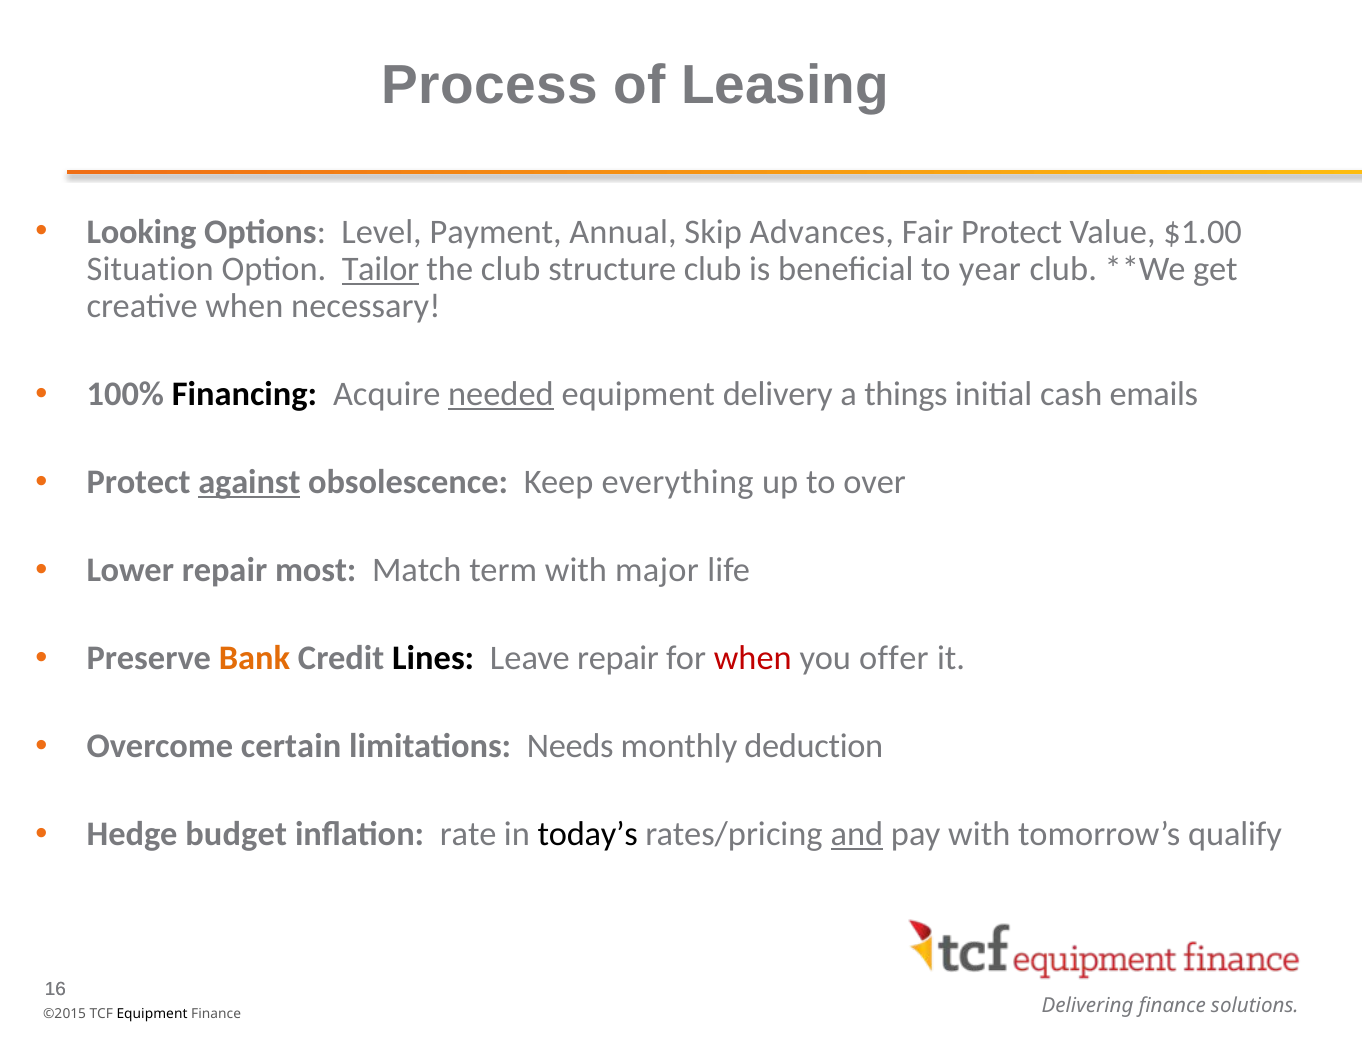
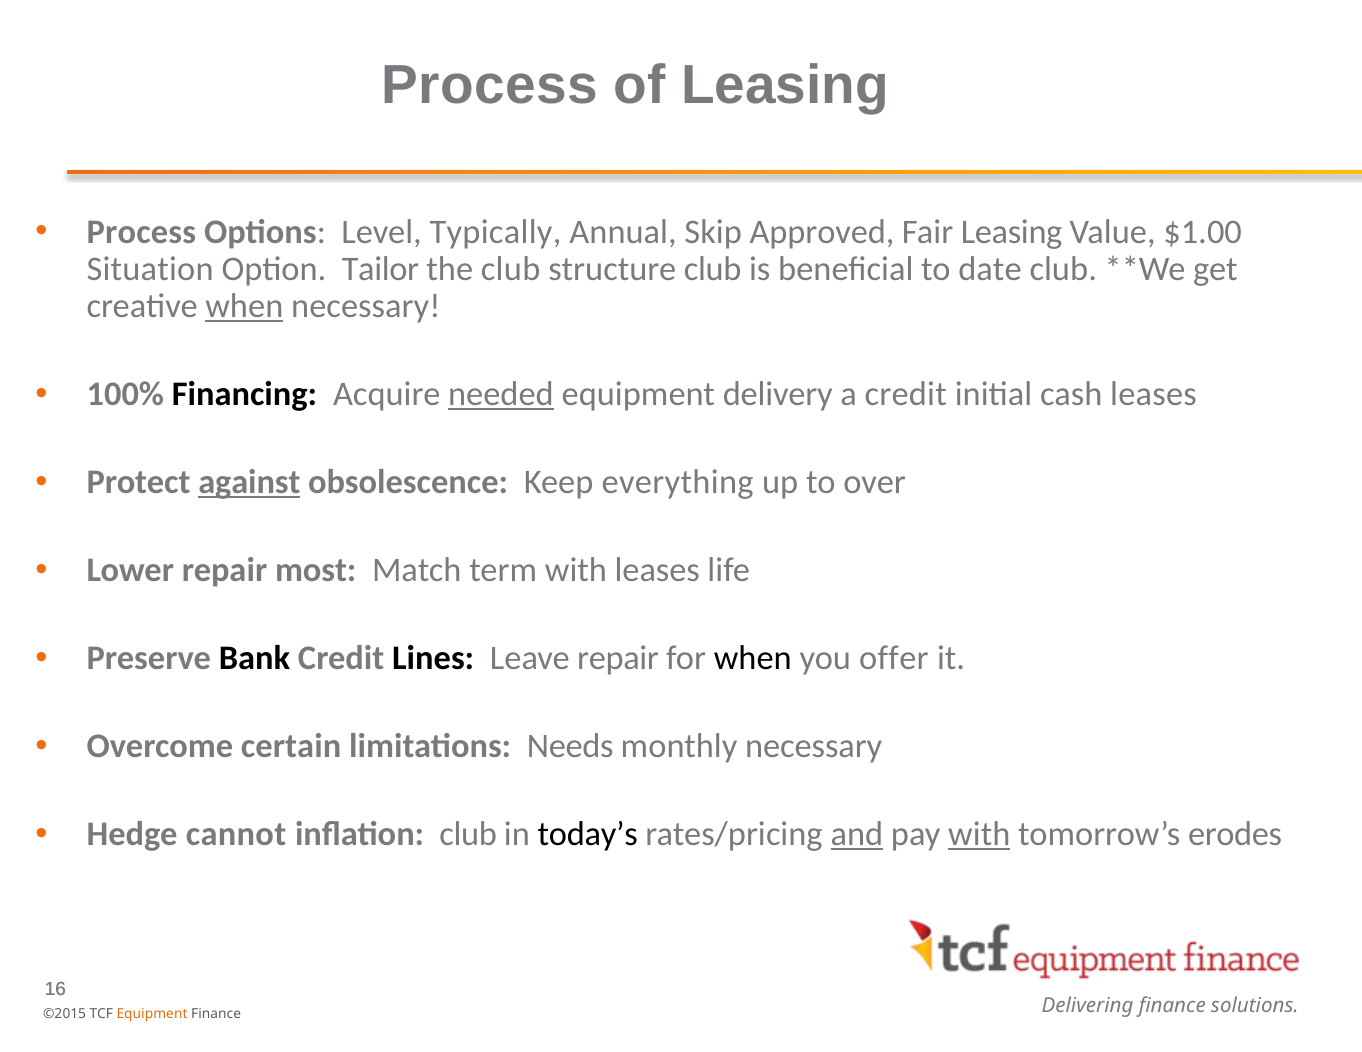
Looking at (142, 232): Looking -> Process
Payment: Payment -> Typically
Advances: Advances -> Approved
Fair Protect: Protect -> Leasing
Tailor underline: present -> none
year: year -> date
when at (244, 306) underline: none -> present
a things: things -> credit
cash emails: emails -> leases
with major: major -> leases
Bank colour: orange -> black
when at (753, 659) colour: red -> black
monthly deduction: deduction -> necessary
budget: budget -> cannot
inflation rate: rate -> club
with at (979, 835) underline: none -> present
qualify: qualify -> erodes
Equipment at (152, 1015) colour: black -> orange
